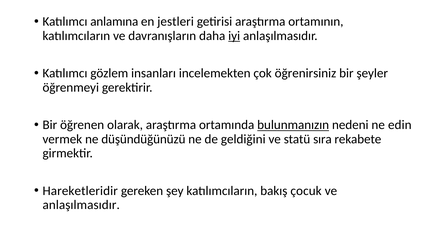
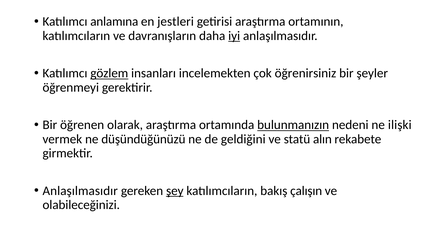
gözlem underline: none -> present
edin: edin -> ilişki
sıra: sıra -> alın
Hareketleridir at (80, 191): Hareketleridir -> Anlaşılmasıdır
şey underline: none -> present
çocuk: çocuk -> çalışın
anlaşılmasıdır at (81, 205): anlaşılmasıdır -> olabileceğinizi
